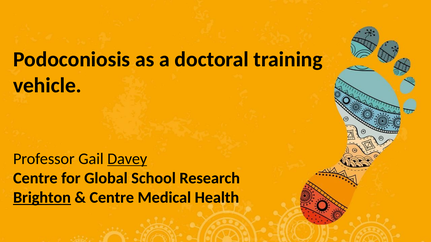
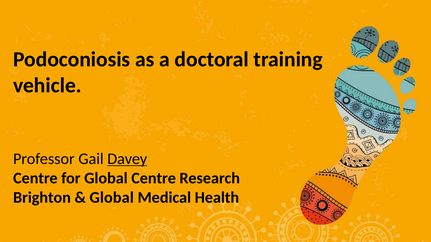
Global School: School -> Centre
Brighton underline: present -> none
Centre at (112, 198): Centre -> Global
